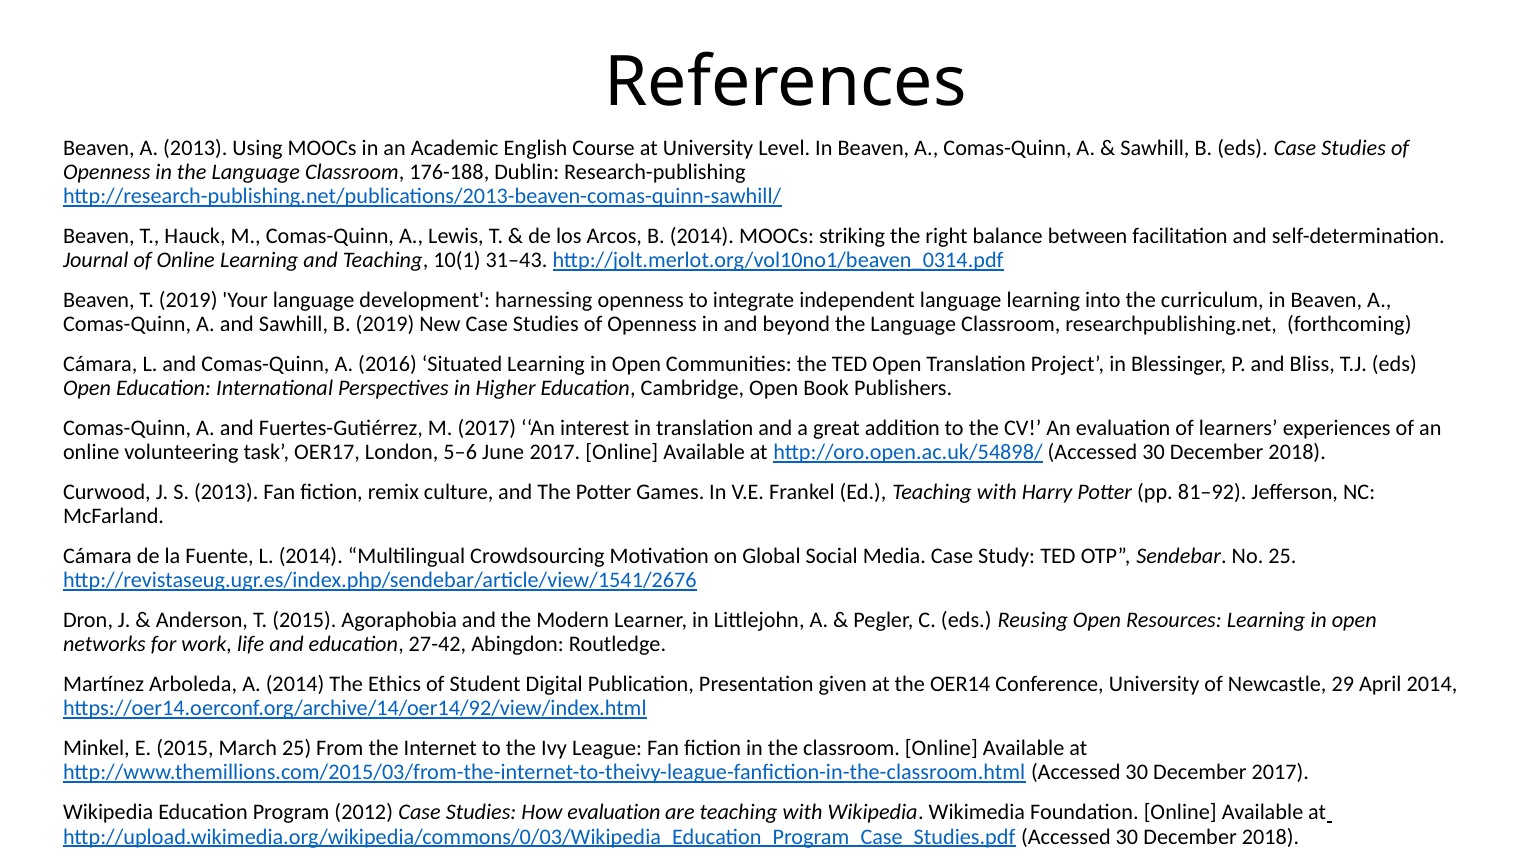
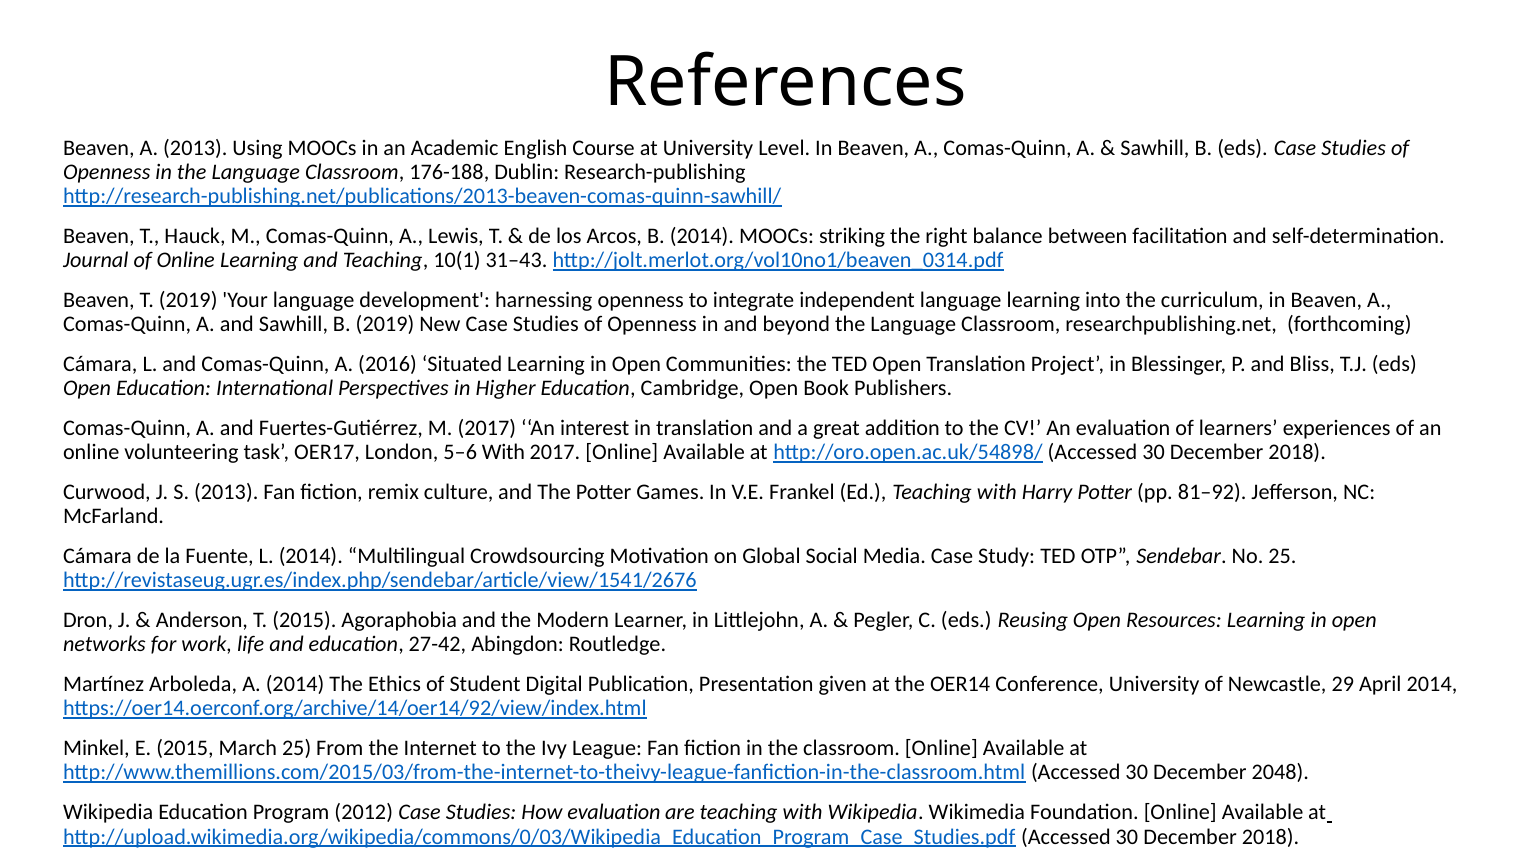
5–6 June: June -> With
December 2017: 2017 -> 2048
